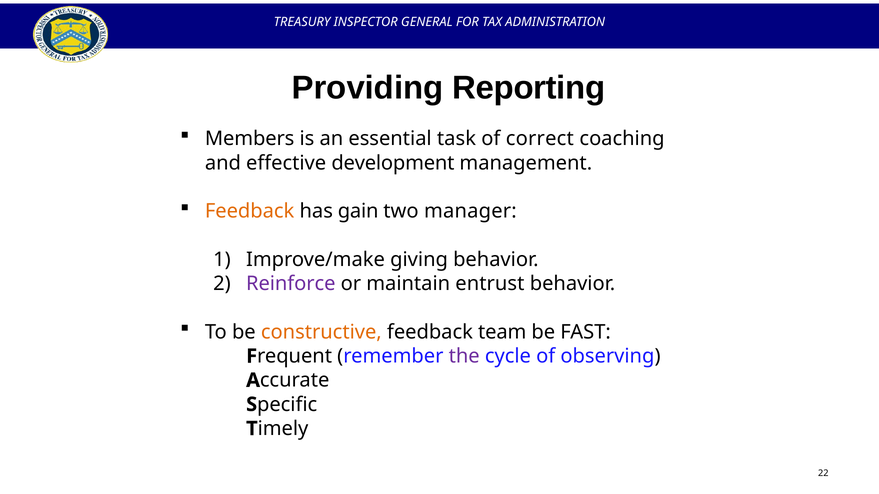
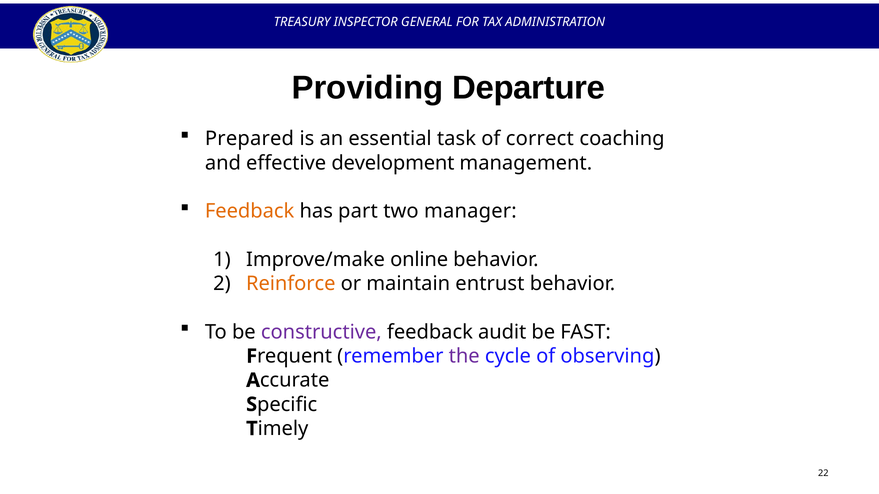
Reporting: Reporting -> Departure
Members: Members -> Prepared
gain: gain -> part
giving: giving -> online
Reinforce colour: purple -> orange
constructive colour: orange -> purple
team: team -> audit
